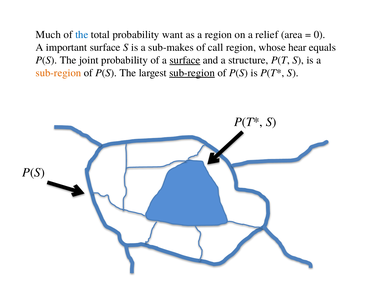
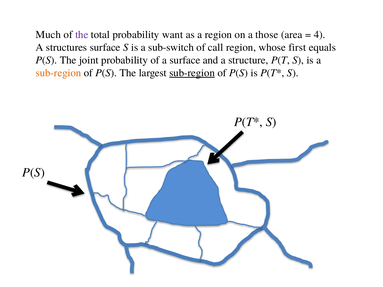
the at (82, 35) colour: blue -> purple
relief: relief -> those
0: 0 -> 4
important: important -> structures
sub-makes: sub-makes -> sub-switch
hear: hear -> first
surface at (185, 60) underline: present -> none
